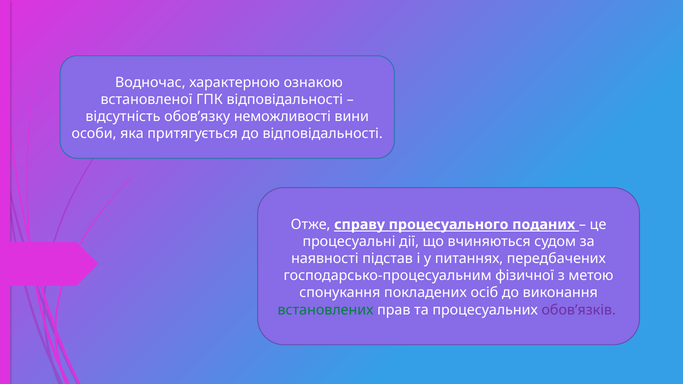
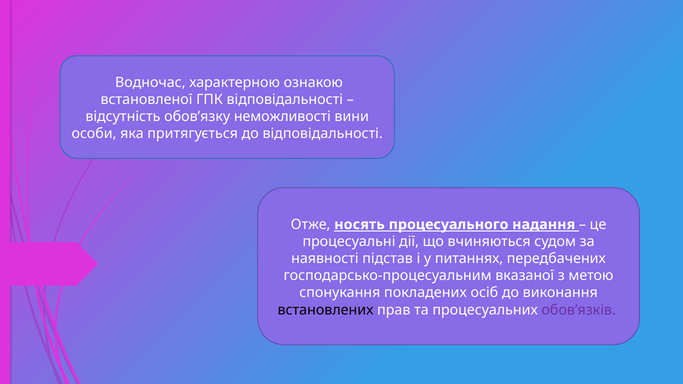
справу: справу -> носять
поданих: поданих -> надання
фізичної: фізичної -> вказаної
встановлених colour: green -> black
